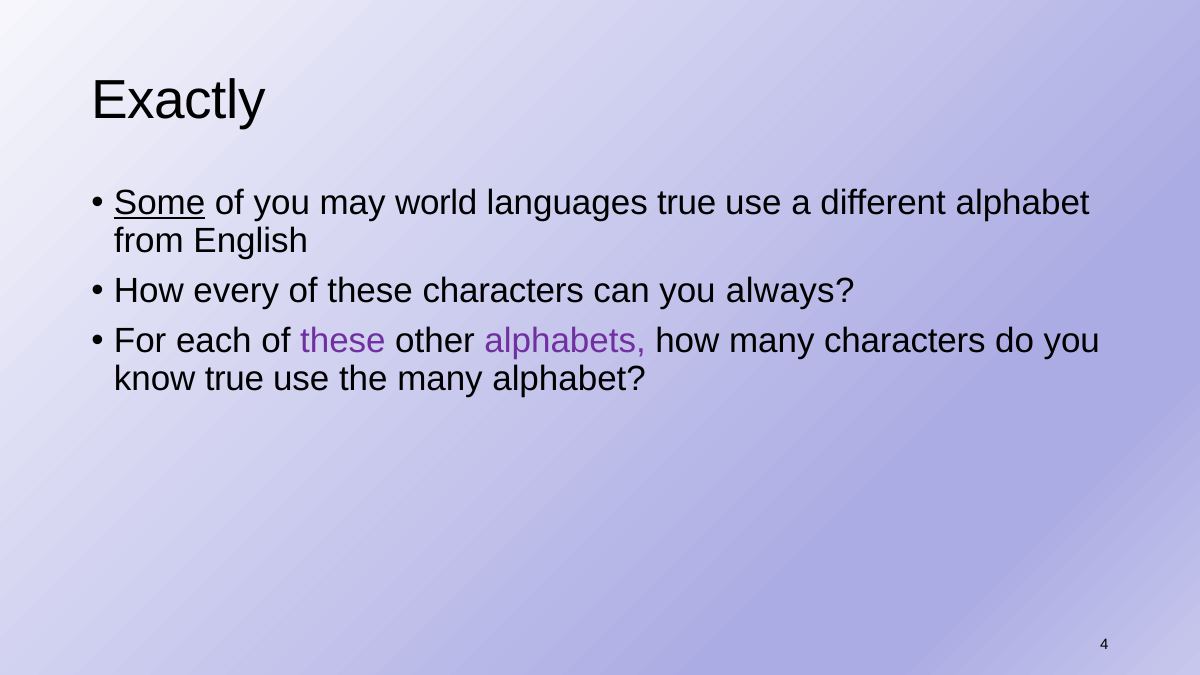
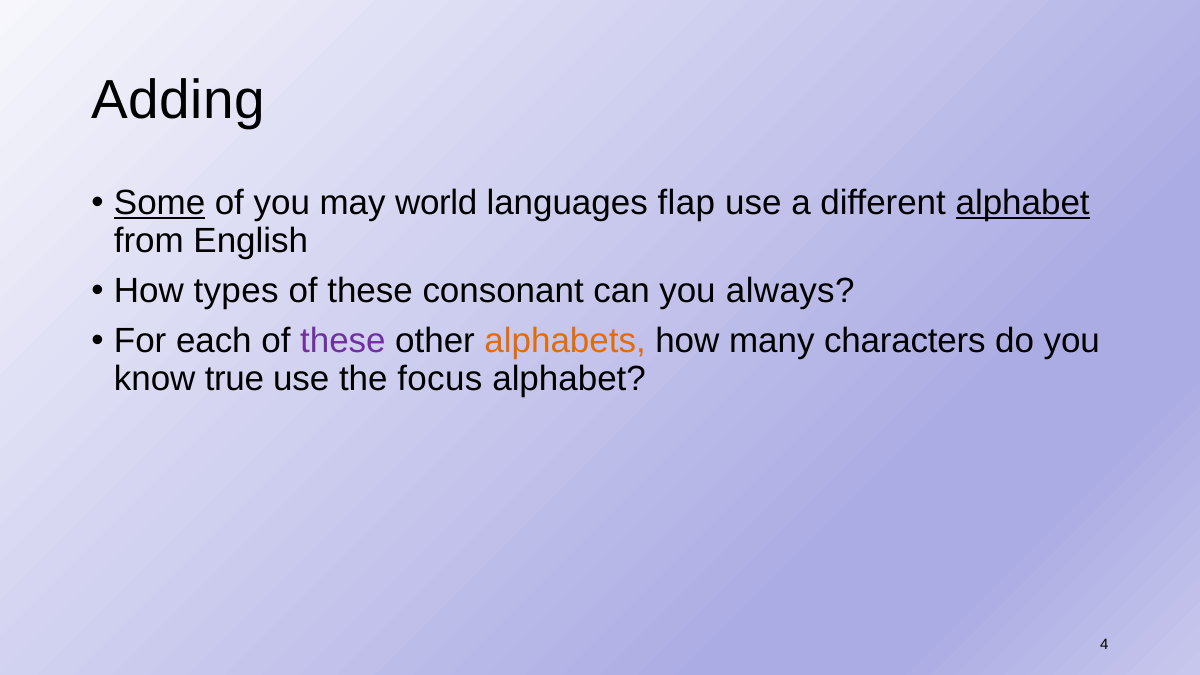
Exactly: Exactly -> Adding
languages true: true -> flap
alphabet at (1023, 203) underline: none -> present
every: every -> types
these characters: characters -> consonant
alphabets colour: purple -> orange
the many: many -> focus
